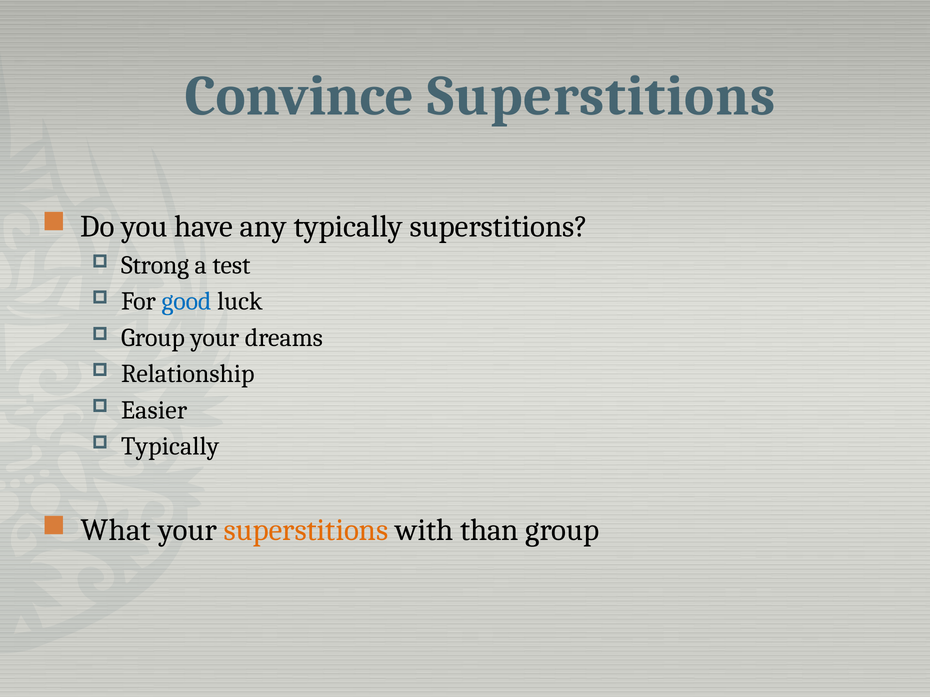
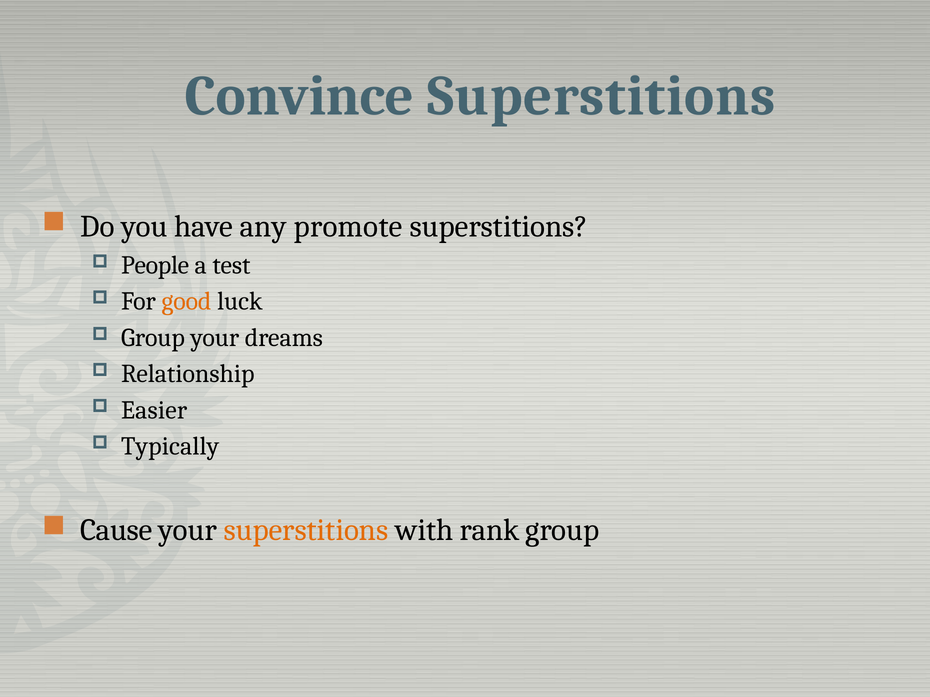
any typically: typically -> promote
Strong: Strong -> People
good colour: blue -> orange
What: What -> Cause
than: than -> rank
